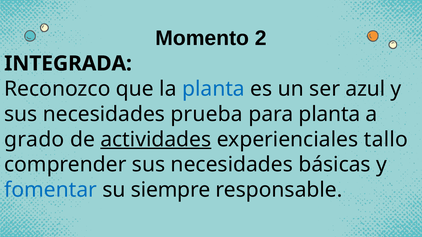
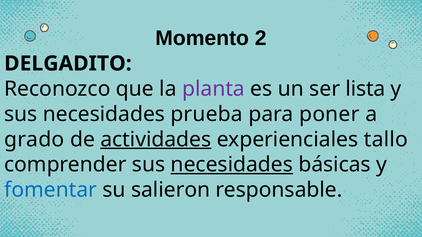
INTEGRADA: INTEGRADA -> DELGADITO
planta at (213, 89) colour: blue -> purple
azul: azul -> lista
para planta: planta -> poner
necesidades at (232, 165) underline: none -> present
siempre: siempre -> salieron
